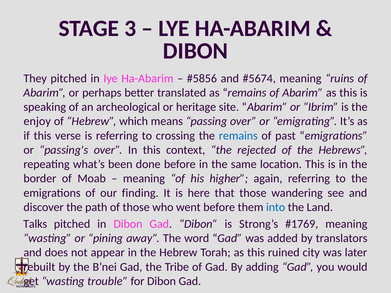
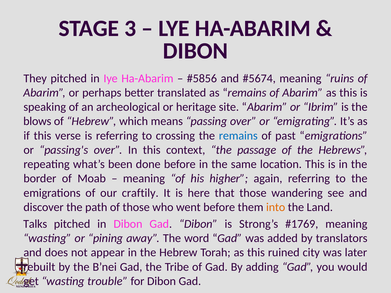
enjoy: enjoy -> blows
rejected: rejected -> passage
finding: finding -> craftily
into colour: blue -> orange
